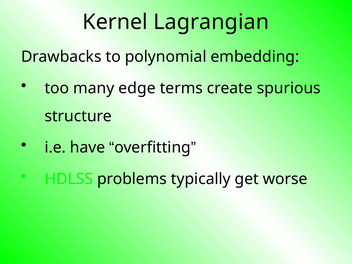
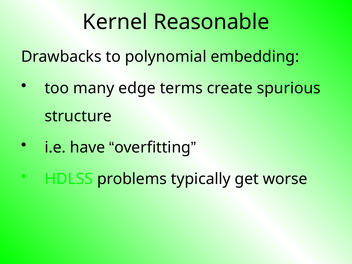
Lagrangian: Lagrangian -> Reasonable
